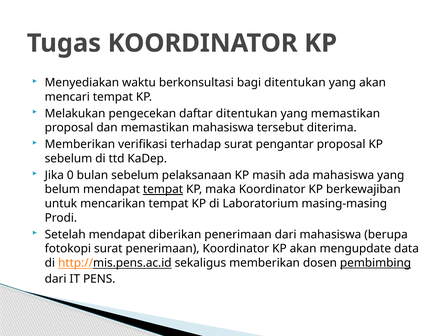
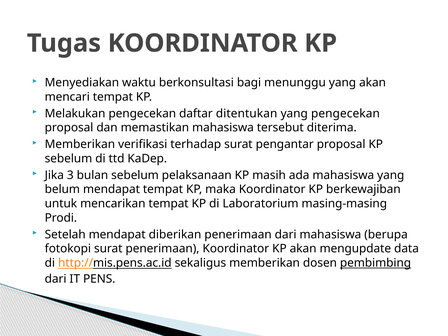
bagi ditentukan: ditentukan -> menunggu
yang memastikan: memastikan -> pengecekan
0: 0 -> 3
tempat at (163, 189) underline: present -> none
